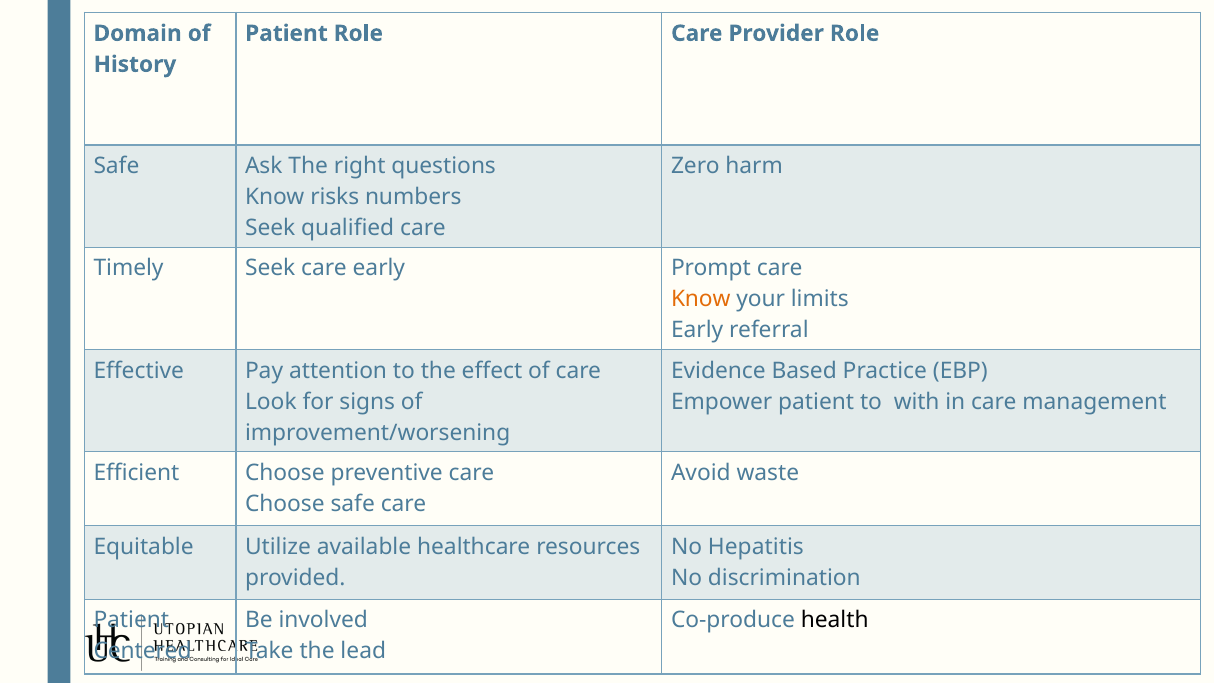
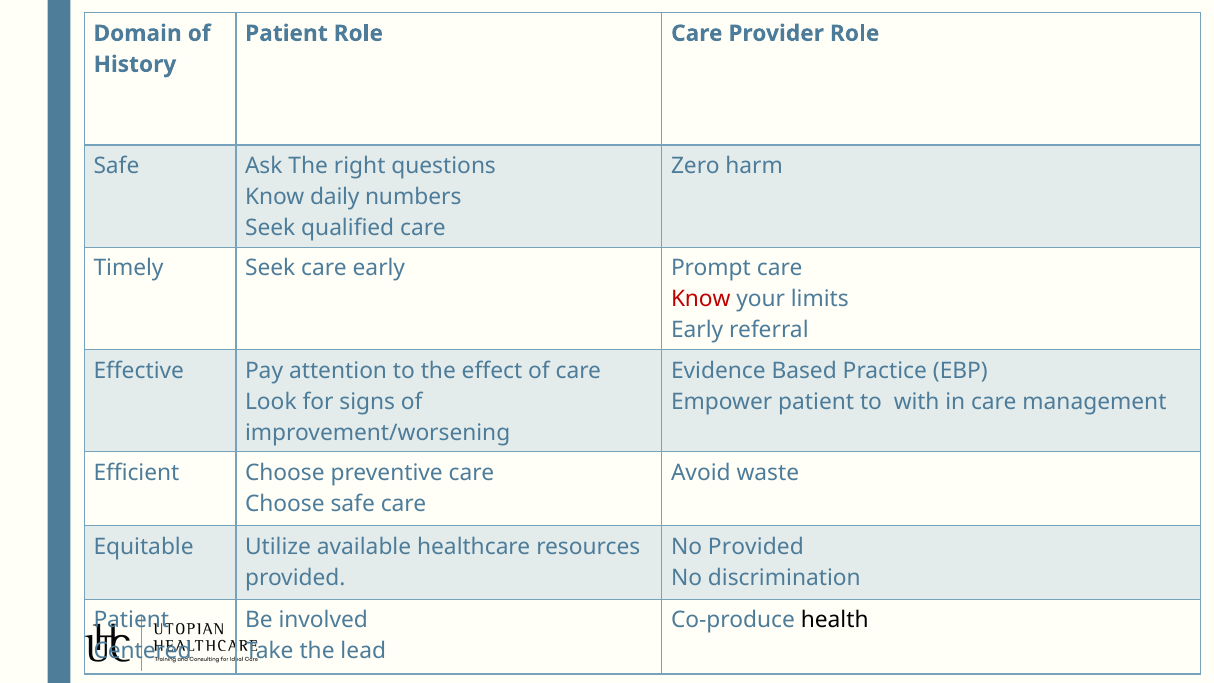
risks: risks -> daily
Know at (701, 299) colour: orange -> red
No Hepatitis: Hepatitis -> Provided
